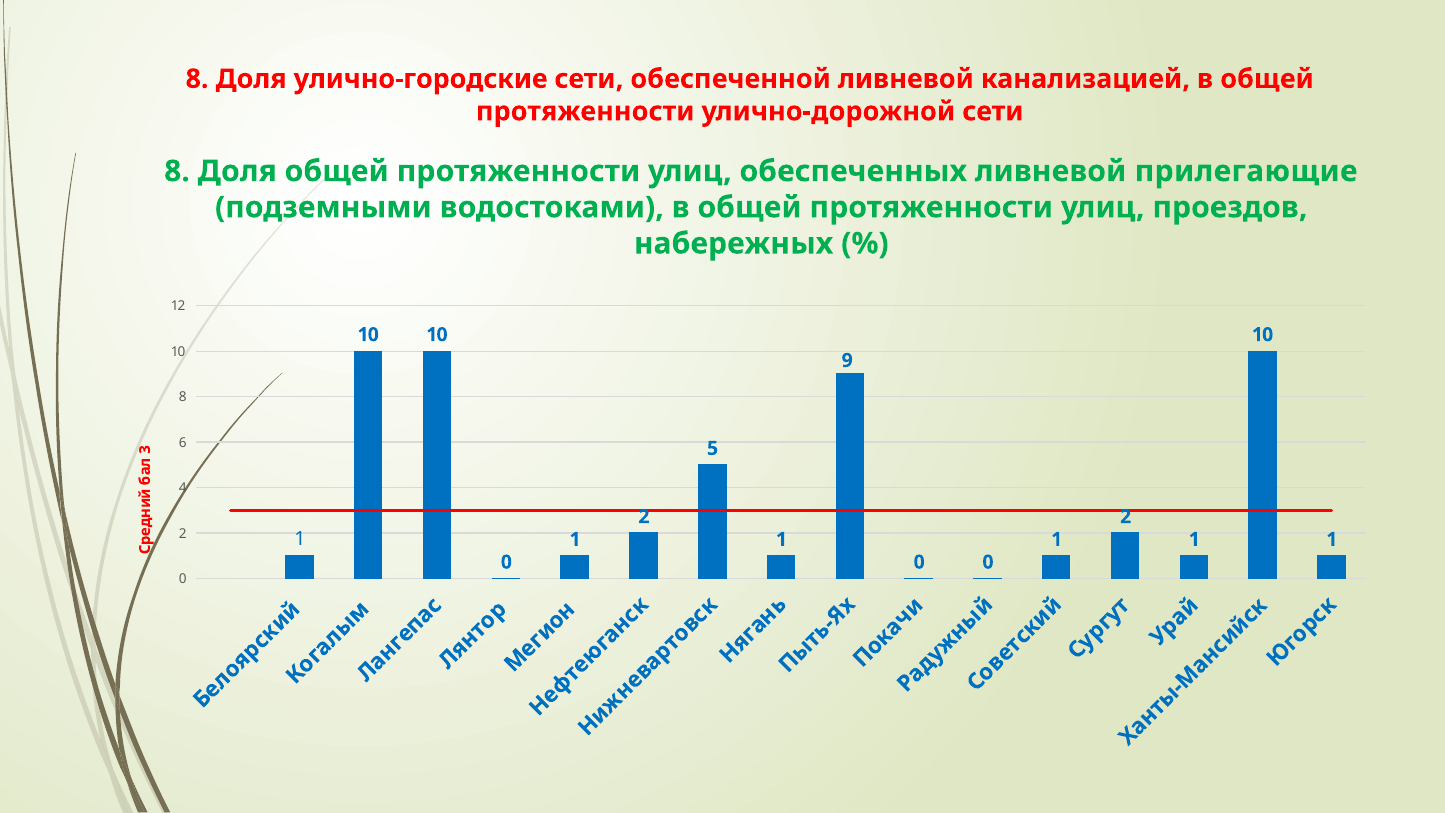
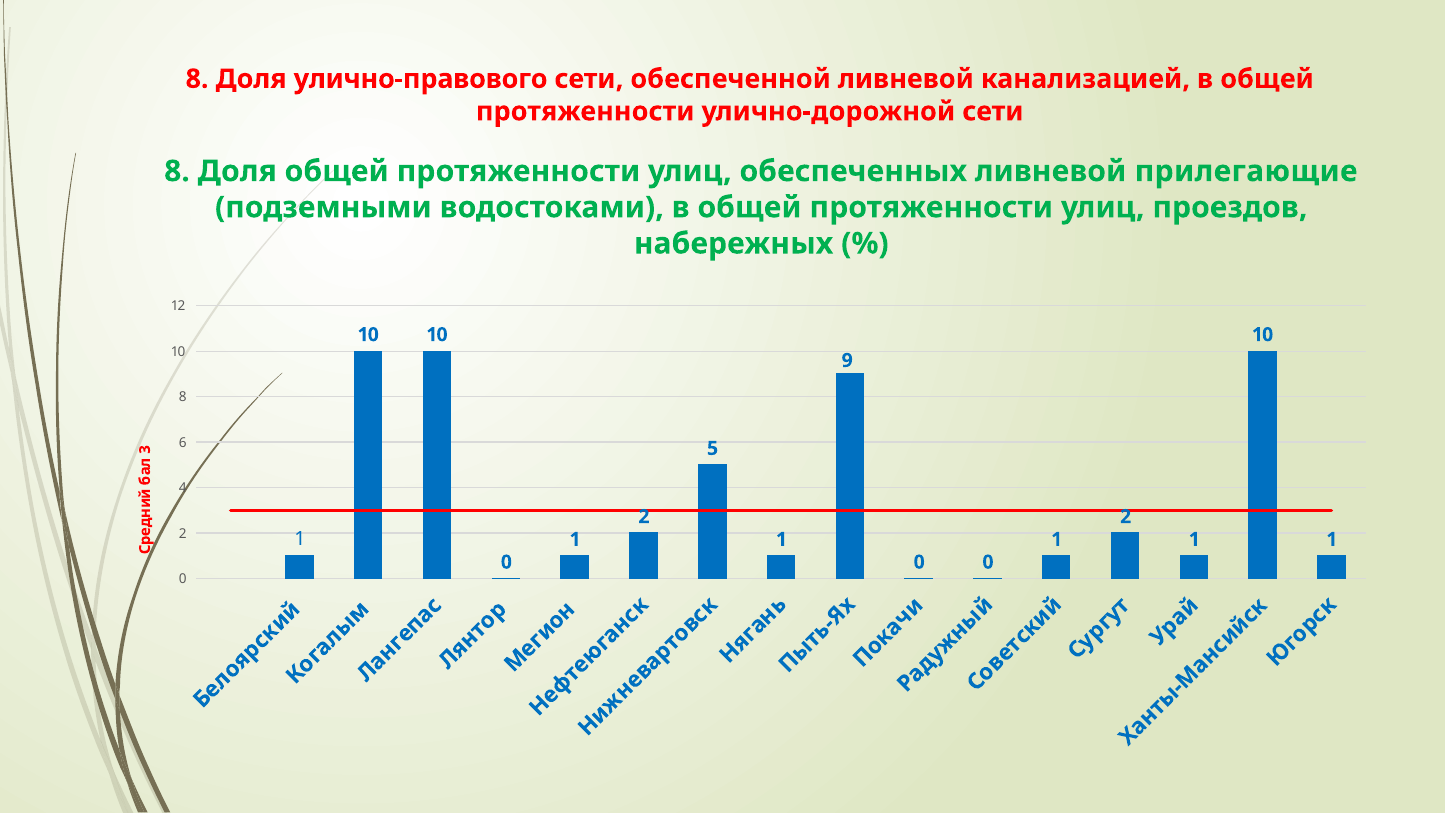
улично-городские: улично-городские -> улично-правового
